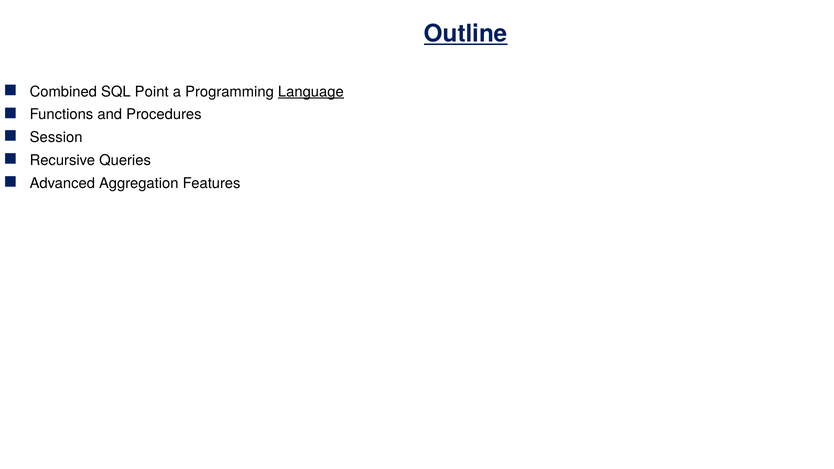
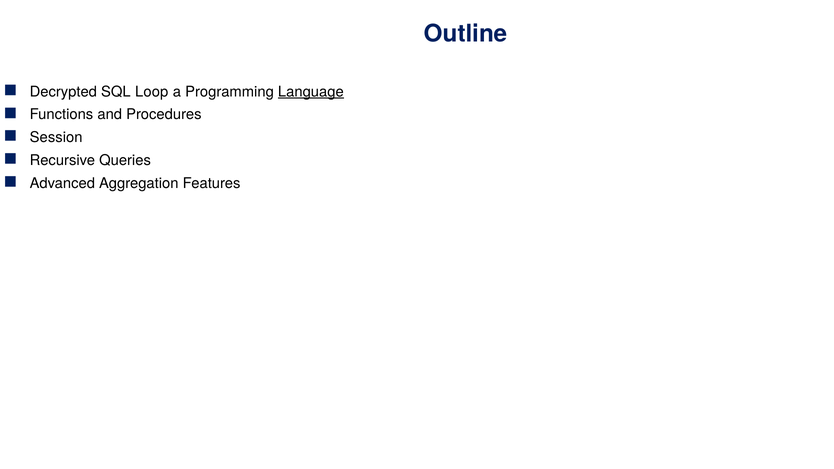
Outline underline: present -> none
Combined: Combined -> Decrypted
Point: Point -> Loop
